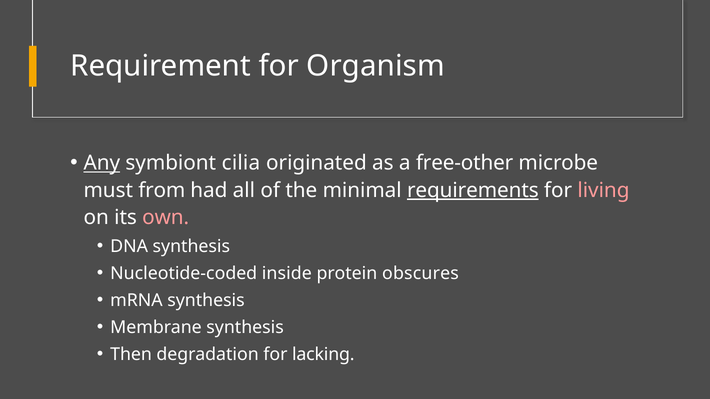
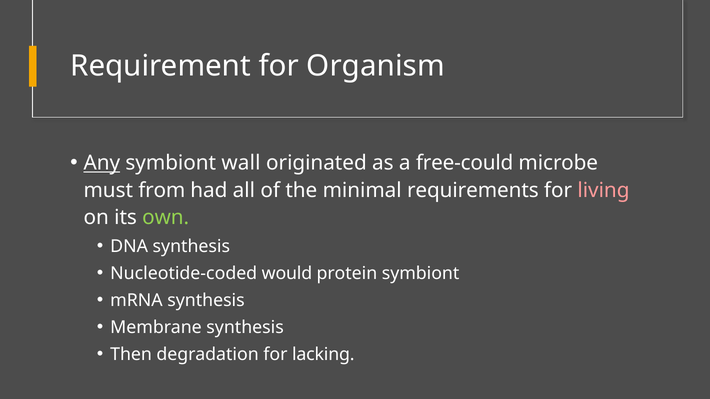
cilia: cilia -> wall
free-other: free-other -> free-could
requirements underline: present -> none
own colour: pink -> light green
inside: inside -> would
protein obscures: obscures -> symbiont
